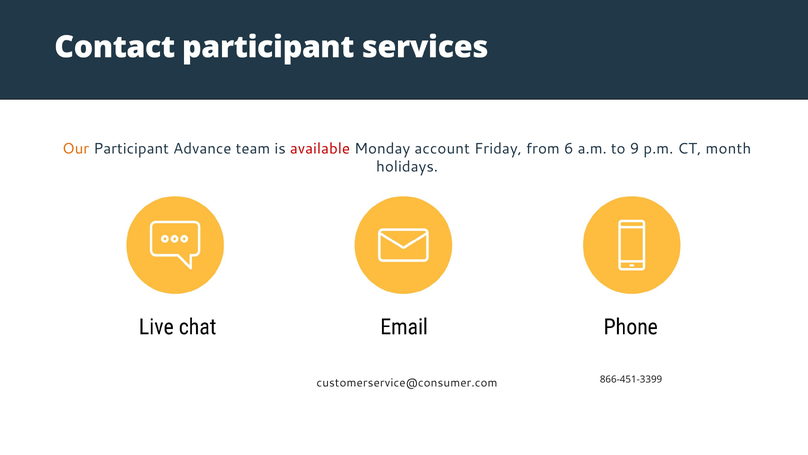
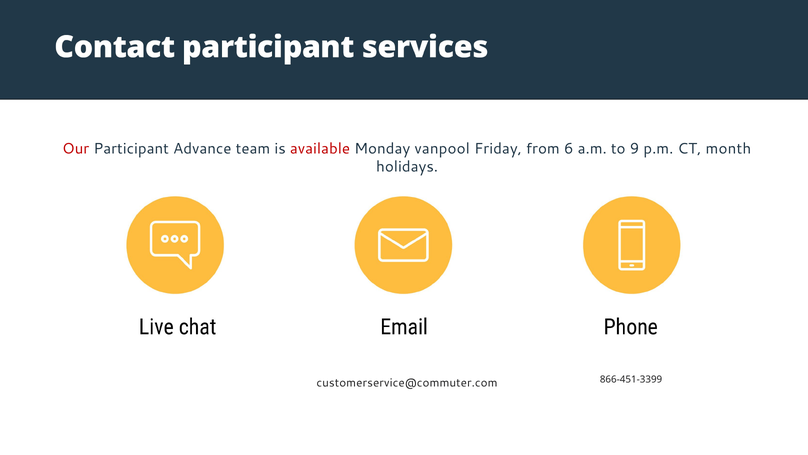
Our colour: orange -> red
account: account -> vanpool
customerservice@consumer.com: customerservice@consumer.com -> customerservice@commuter.com
